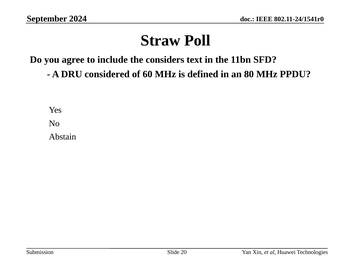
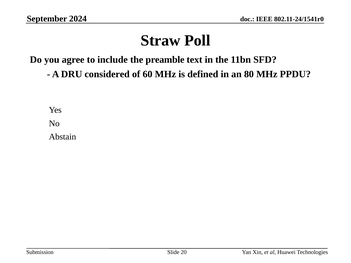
considers: considers -> preamble
